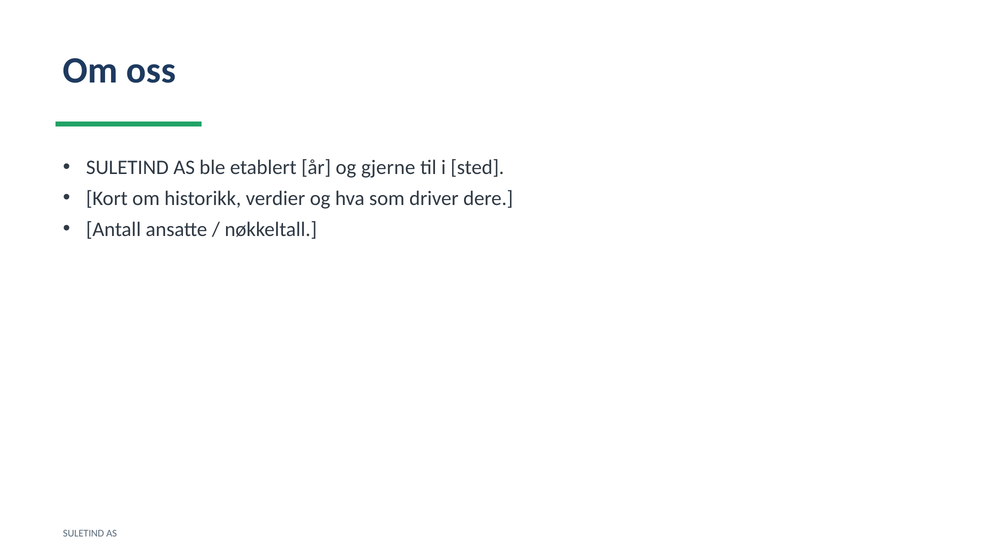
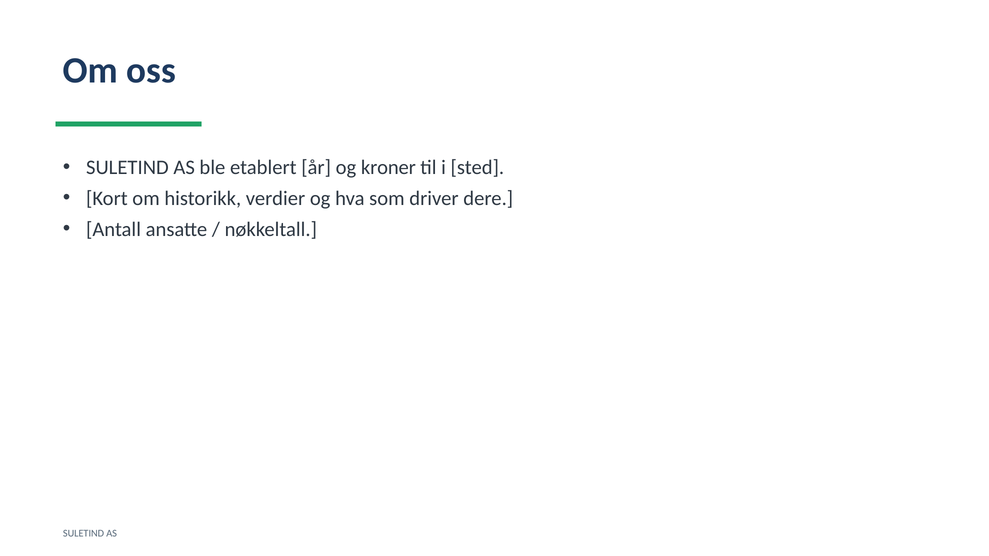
gjerne: gjerne -> kroner
